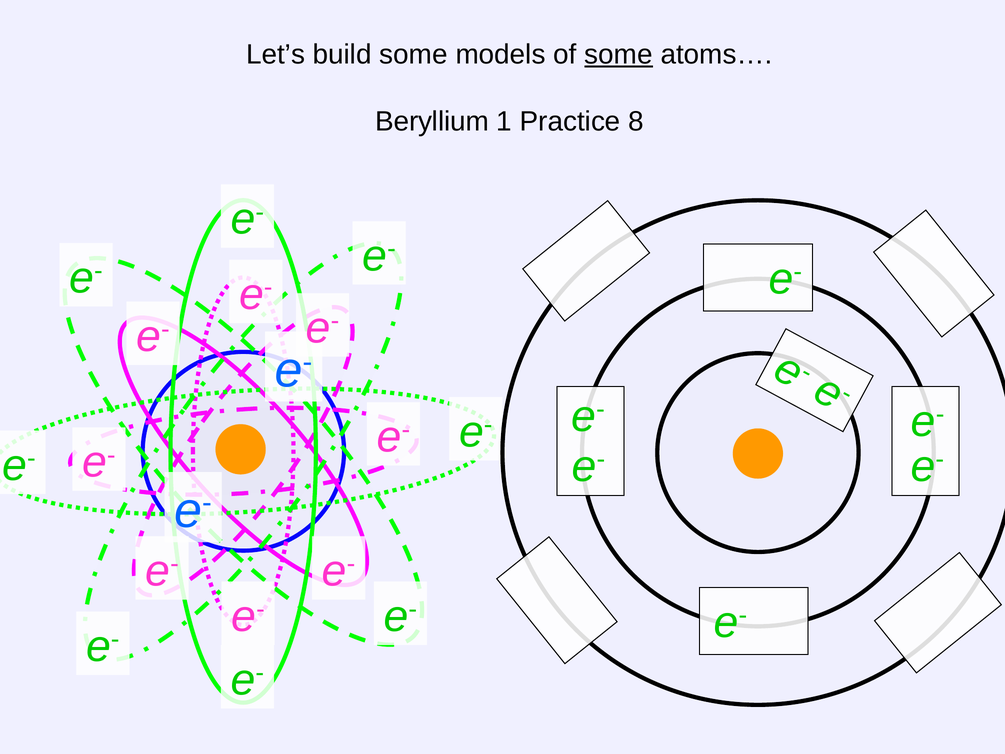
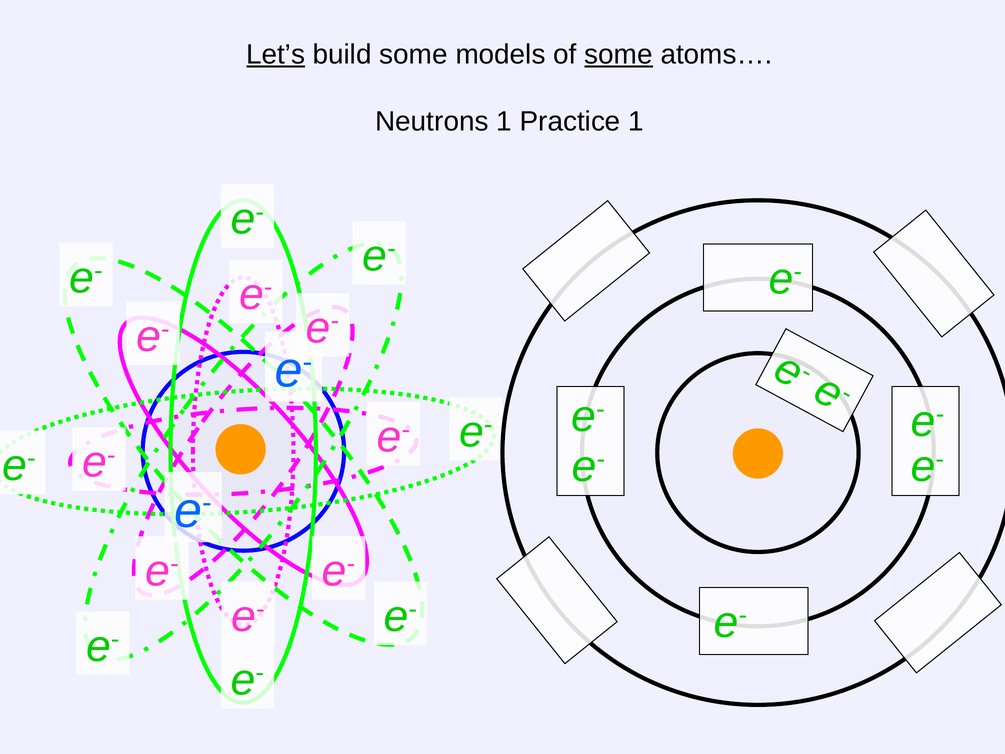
Let’s underline: none -> present
Beryllium: Beryllium -> Neutrons
Practice 8: 8 -> 1
